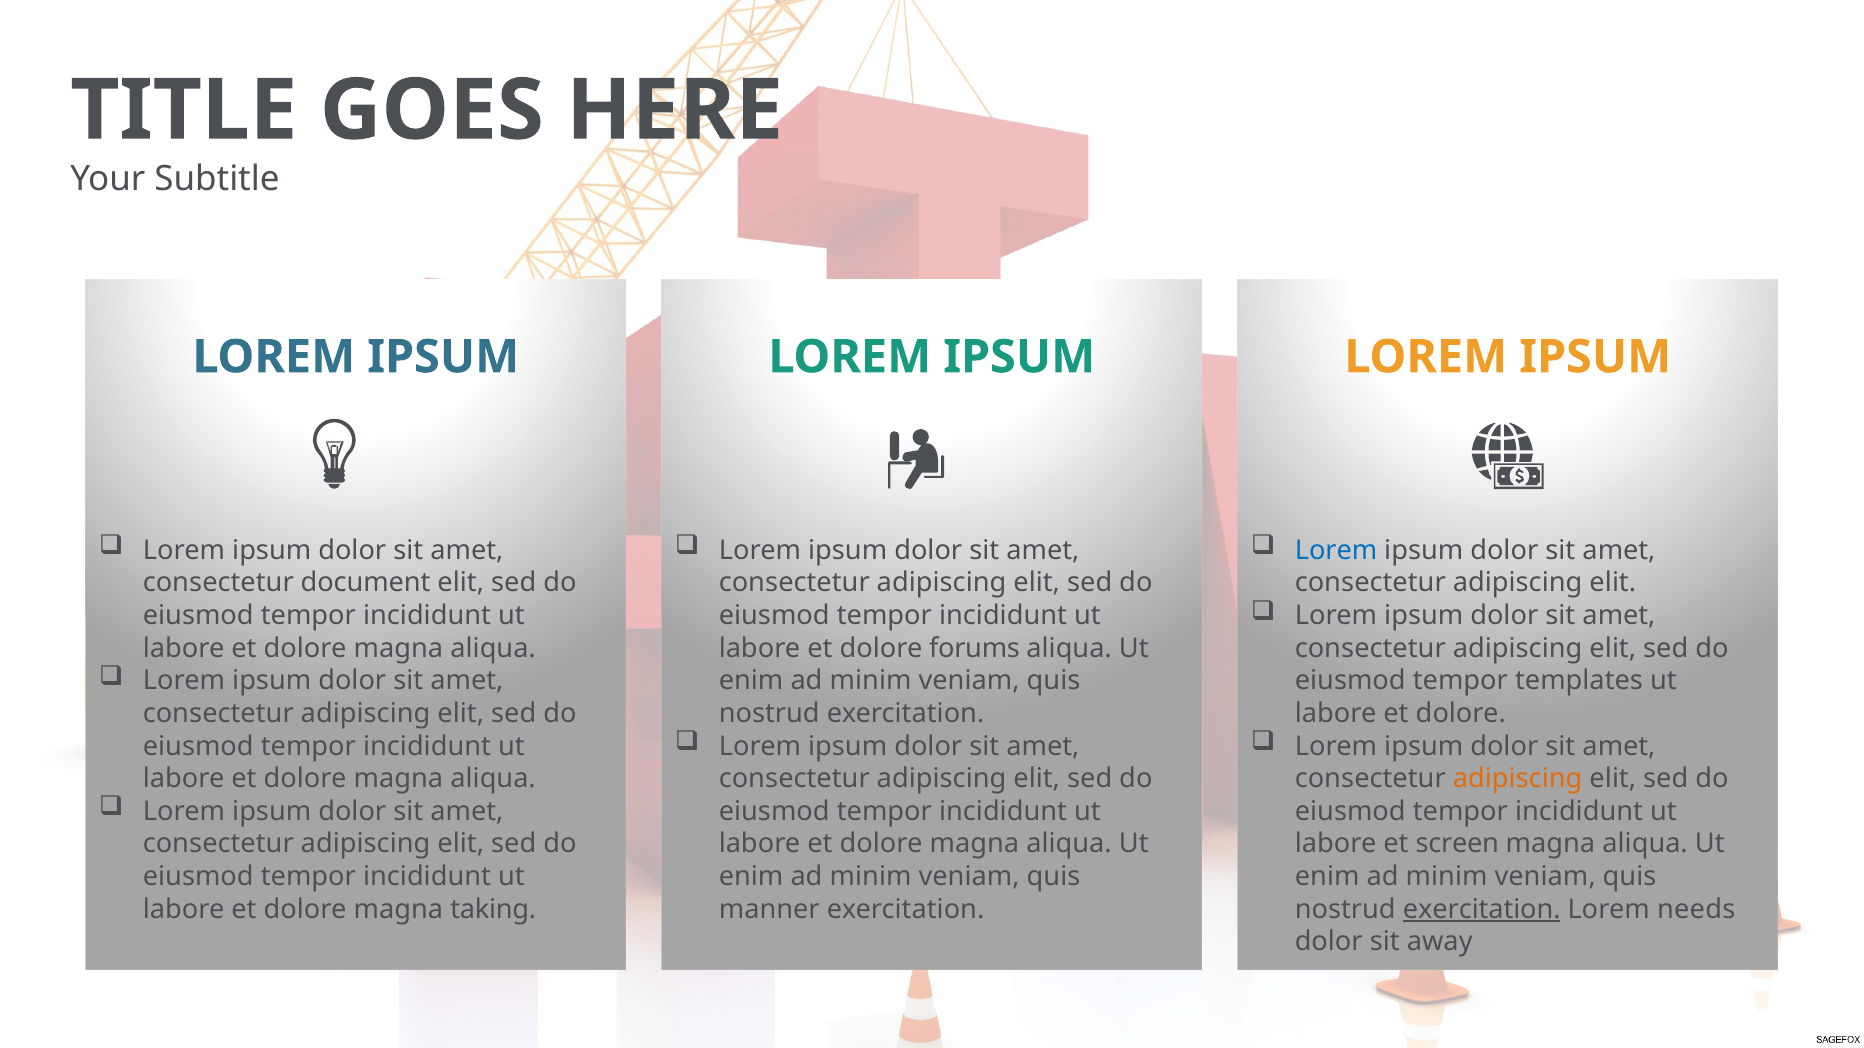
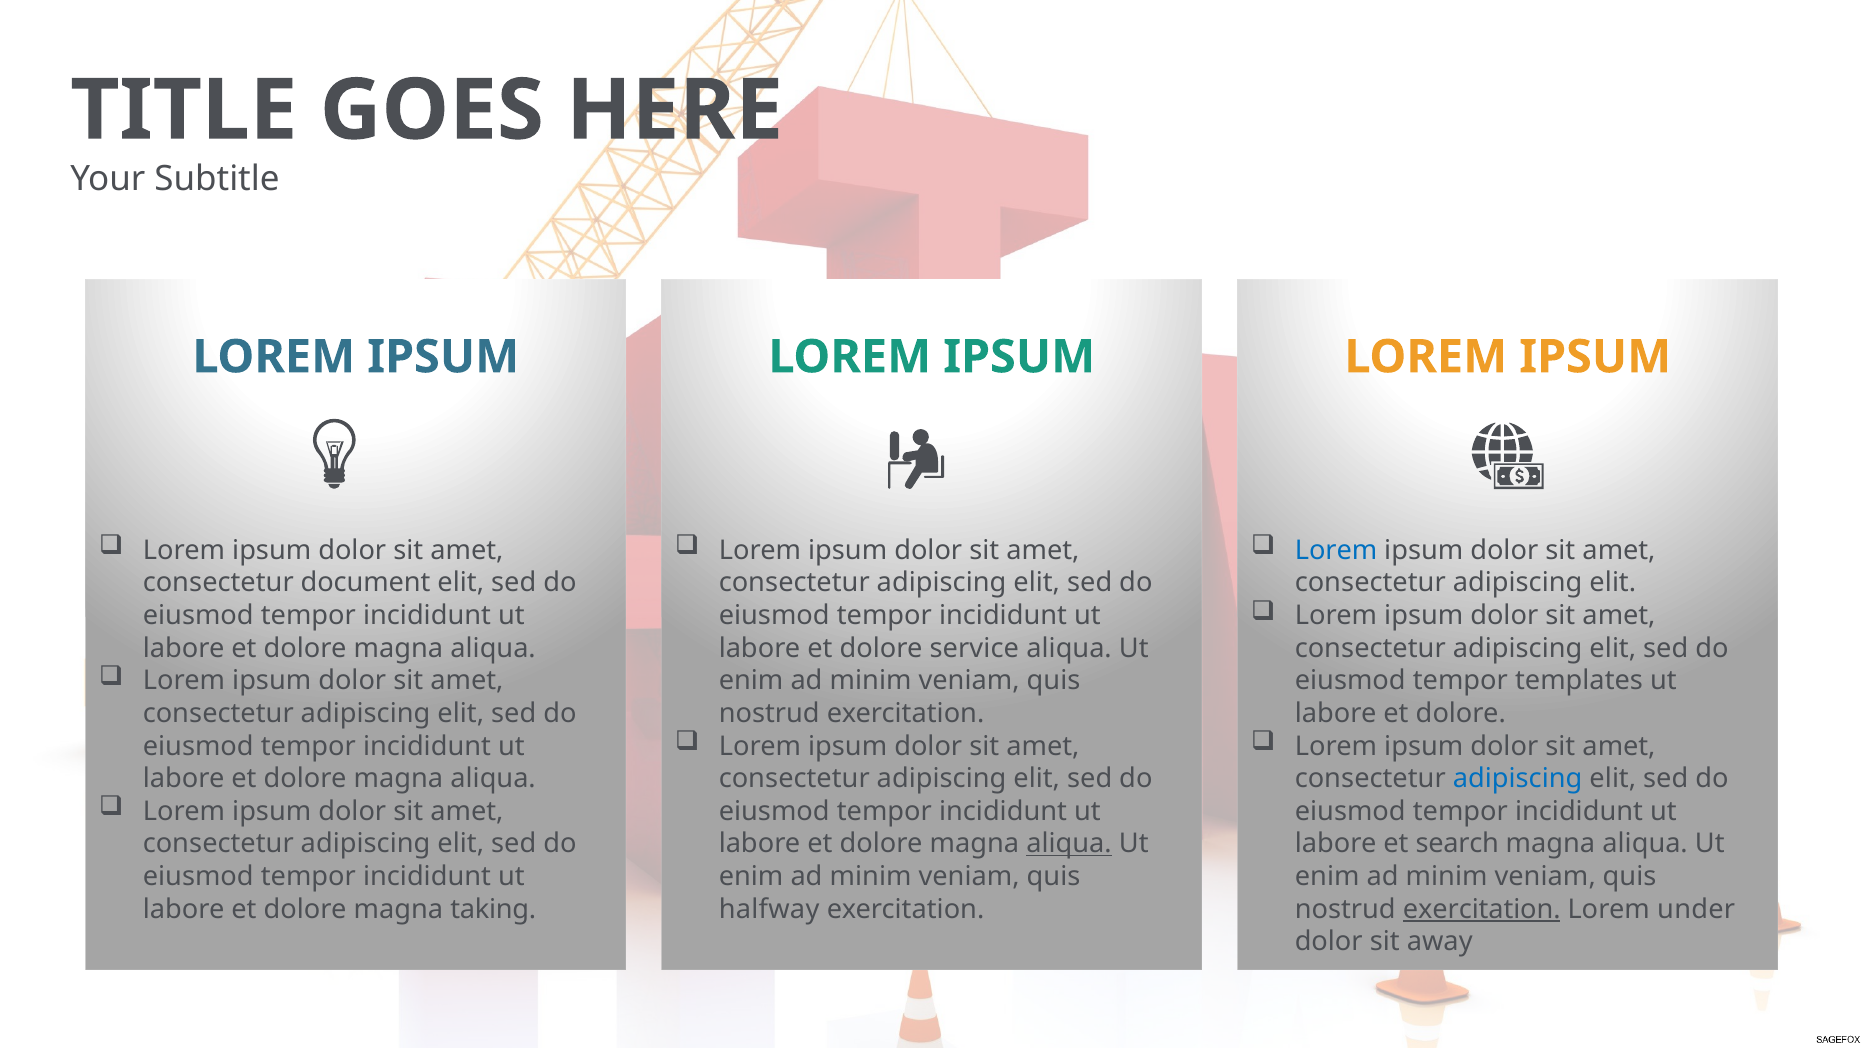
forums: forums -> service
adipiscing at (1518, 779) colour: orange -> blue
aliqua at (1069, 844) underline: none -> present
screen: screen -> search
manner: manner -> halfway
needs: needs -> under
